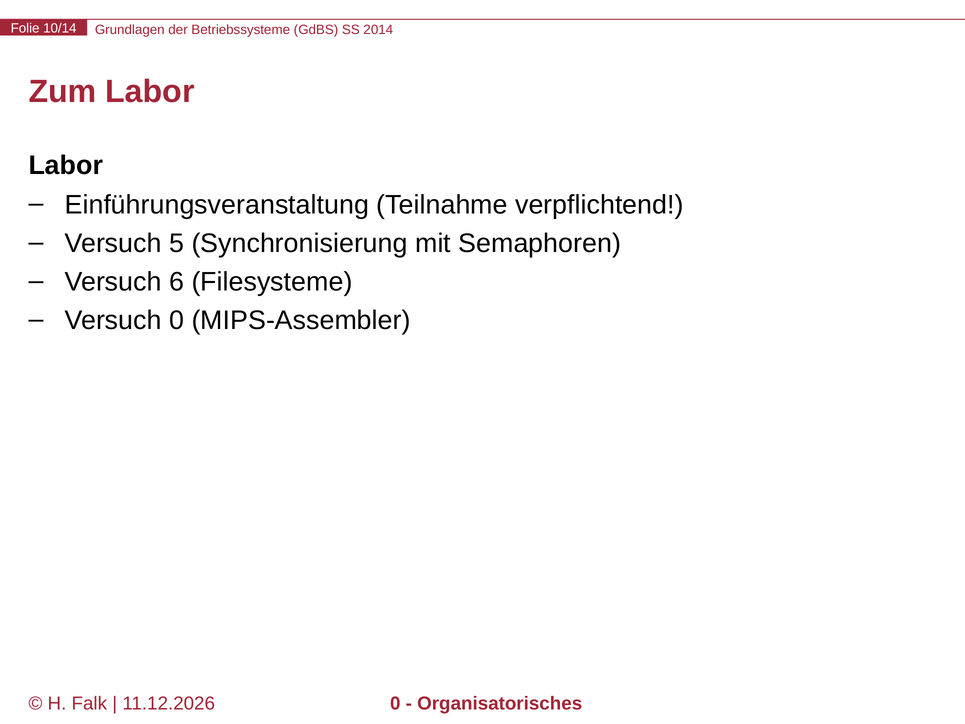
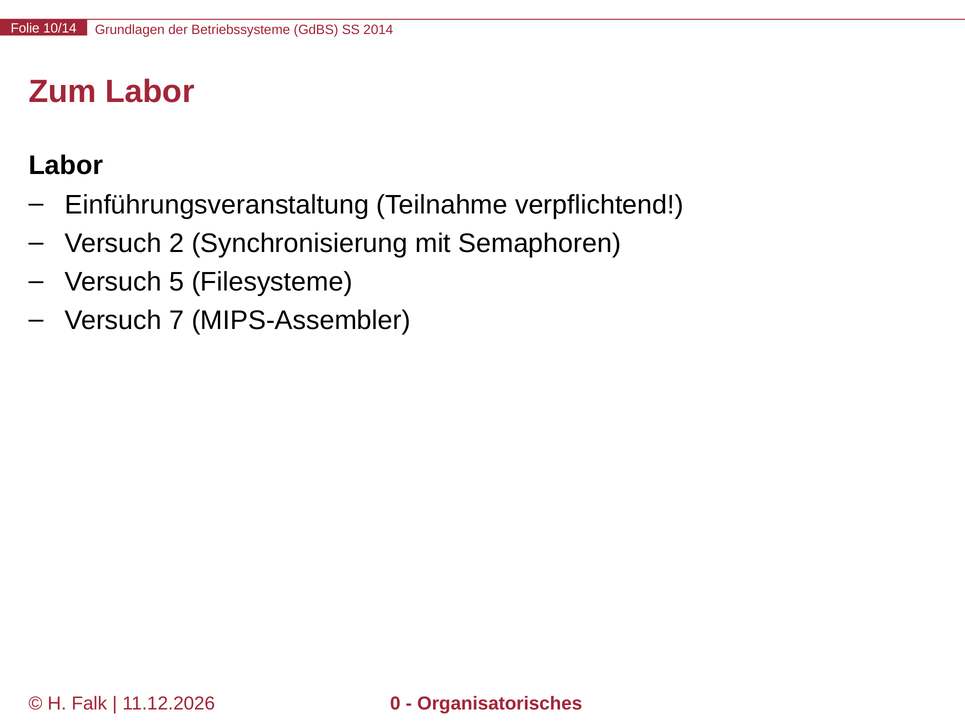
5: 5 -> 2
6: 6 -> 5
Versuch 0: 0 -> 7
